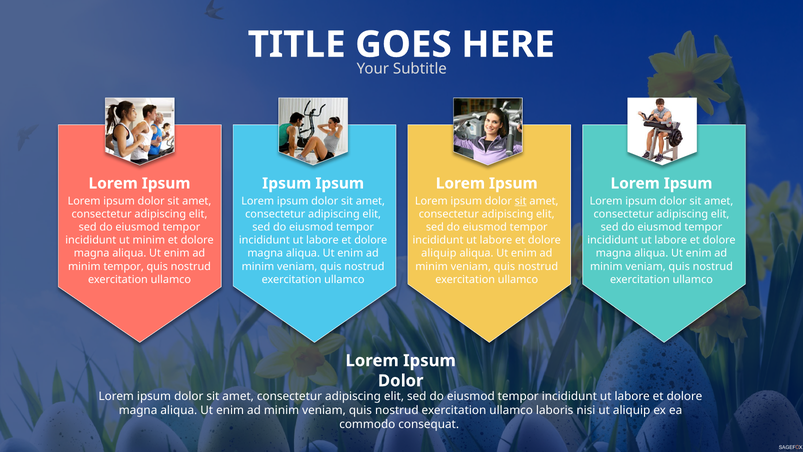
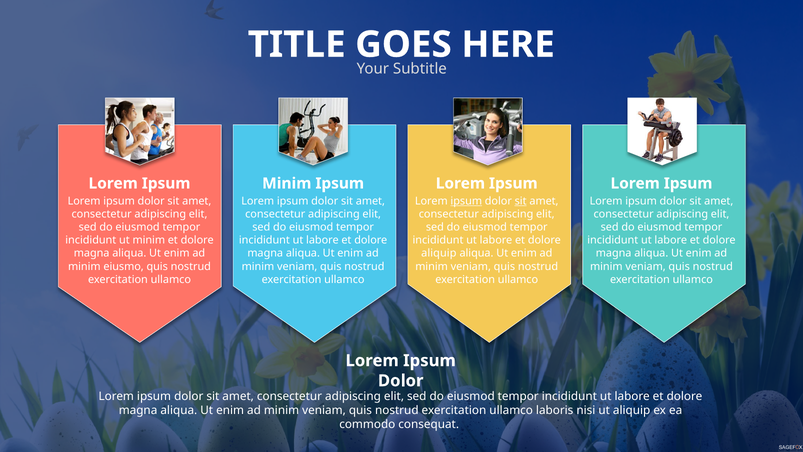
Ipsum at (287, 183): Ipsum -> Minim
ipsum at (466, 201) underline: none -> present
minim tempor: tempor -> eiusmo
